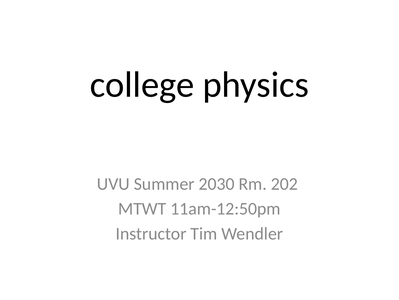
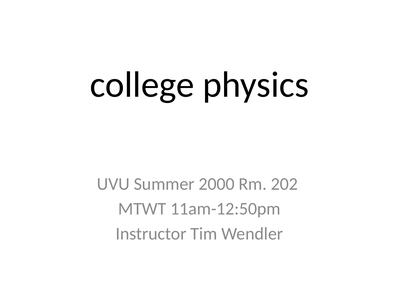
2030: 2030 -> 2000
